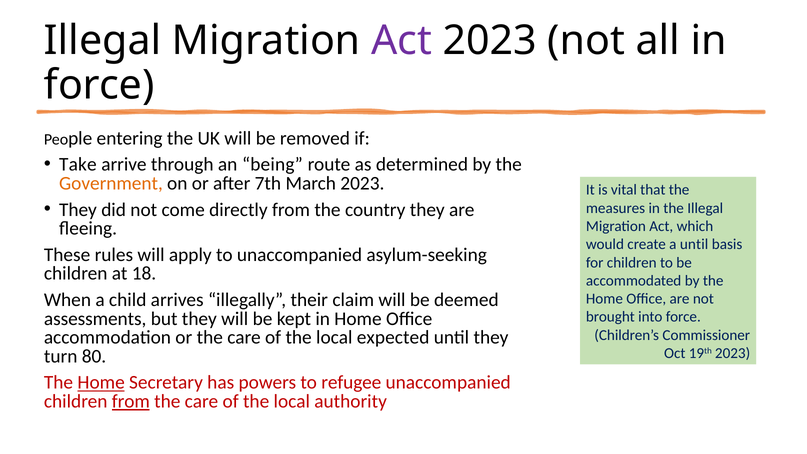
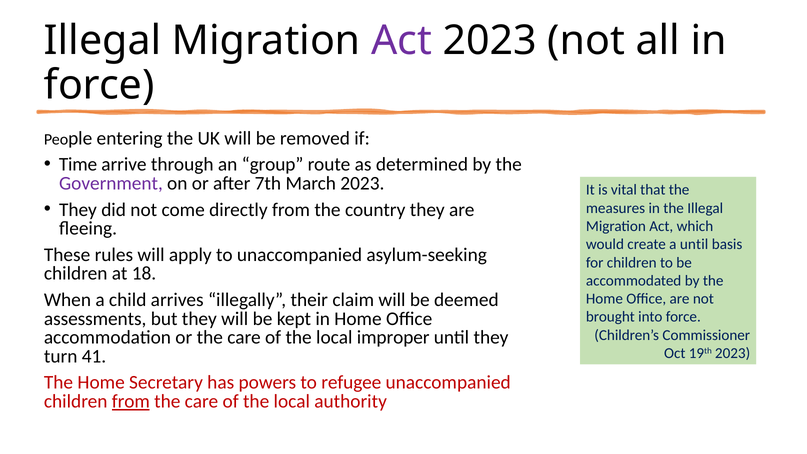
Take: Take -> Time
being: being -> group
Government colour: orange -> purple
expected: expected -> improper
80: 80 -> 41
Home at (101, 383) underline: present -> none
